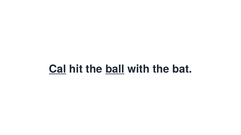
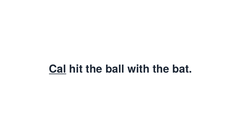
ball underline: present -> none
